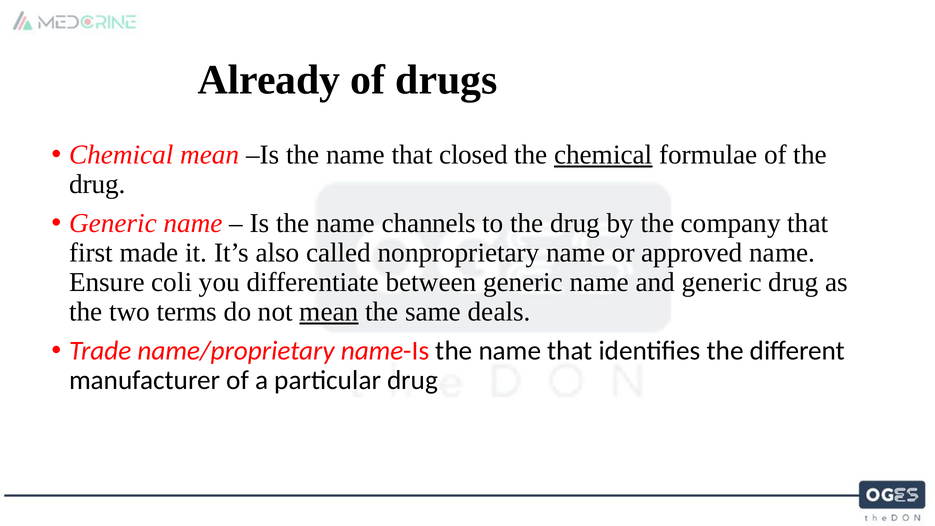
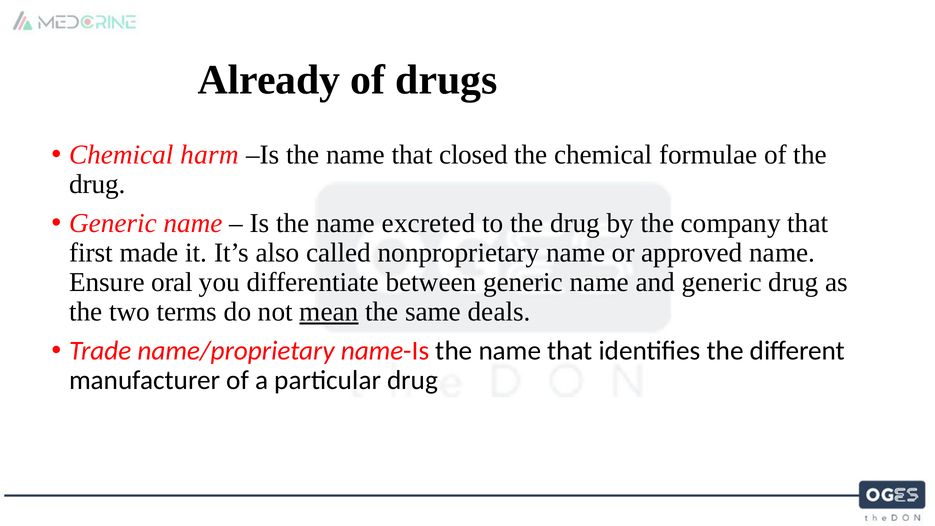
Chemical mean: mean -> harm
chemical at (603, 155) underline: present -> none
channels: channels -> excreted
coli: coli -> oral
